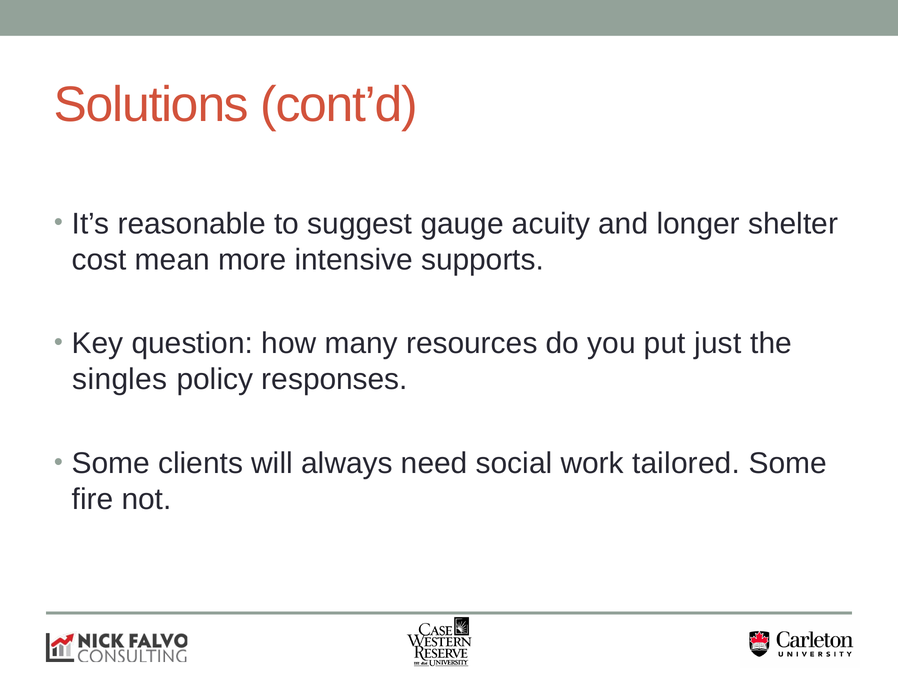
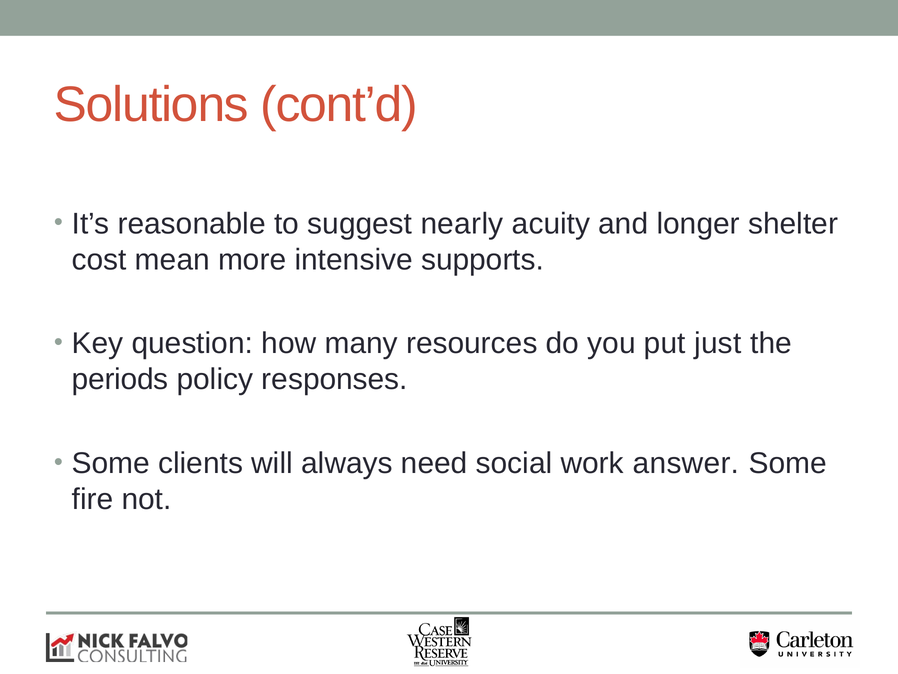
gauge: gauge -> nearly
singles: singles -> periods
tailored: tailored -> answer
